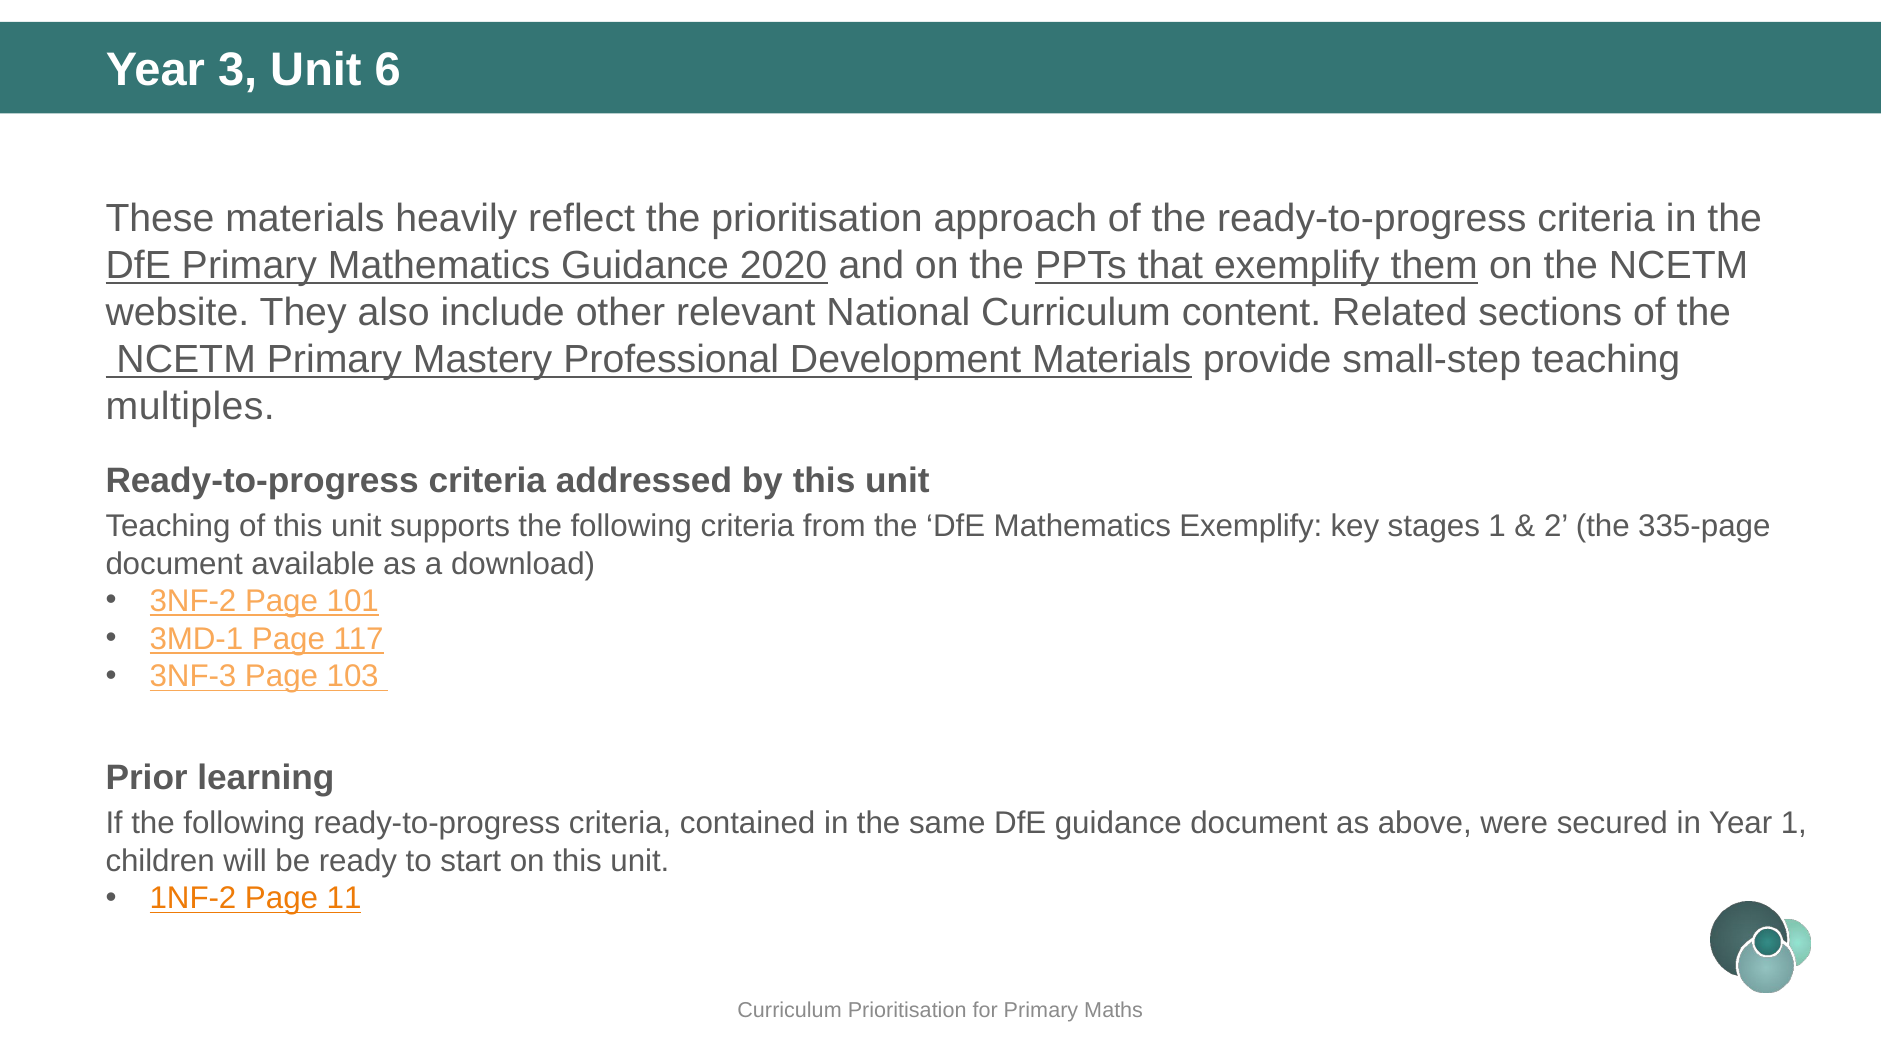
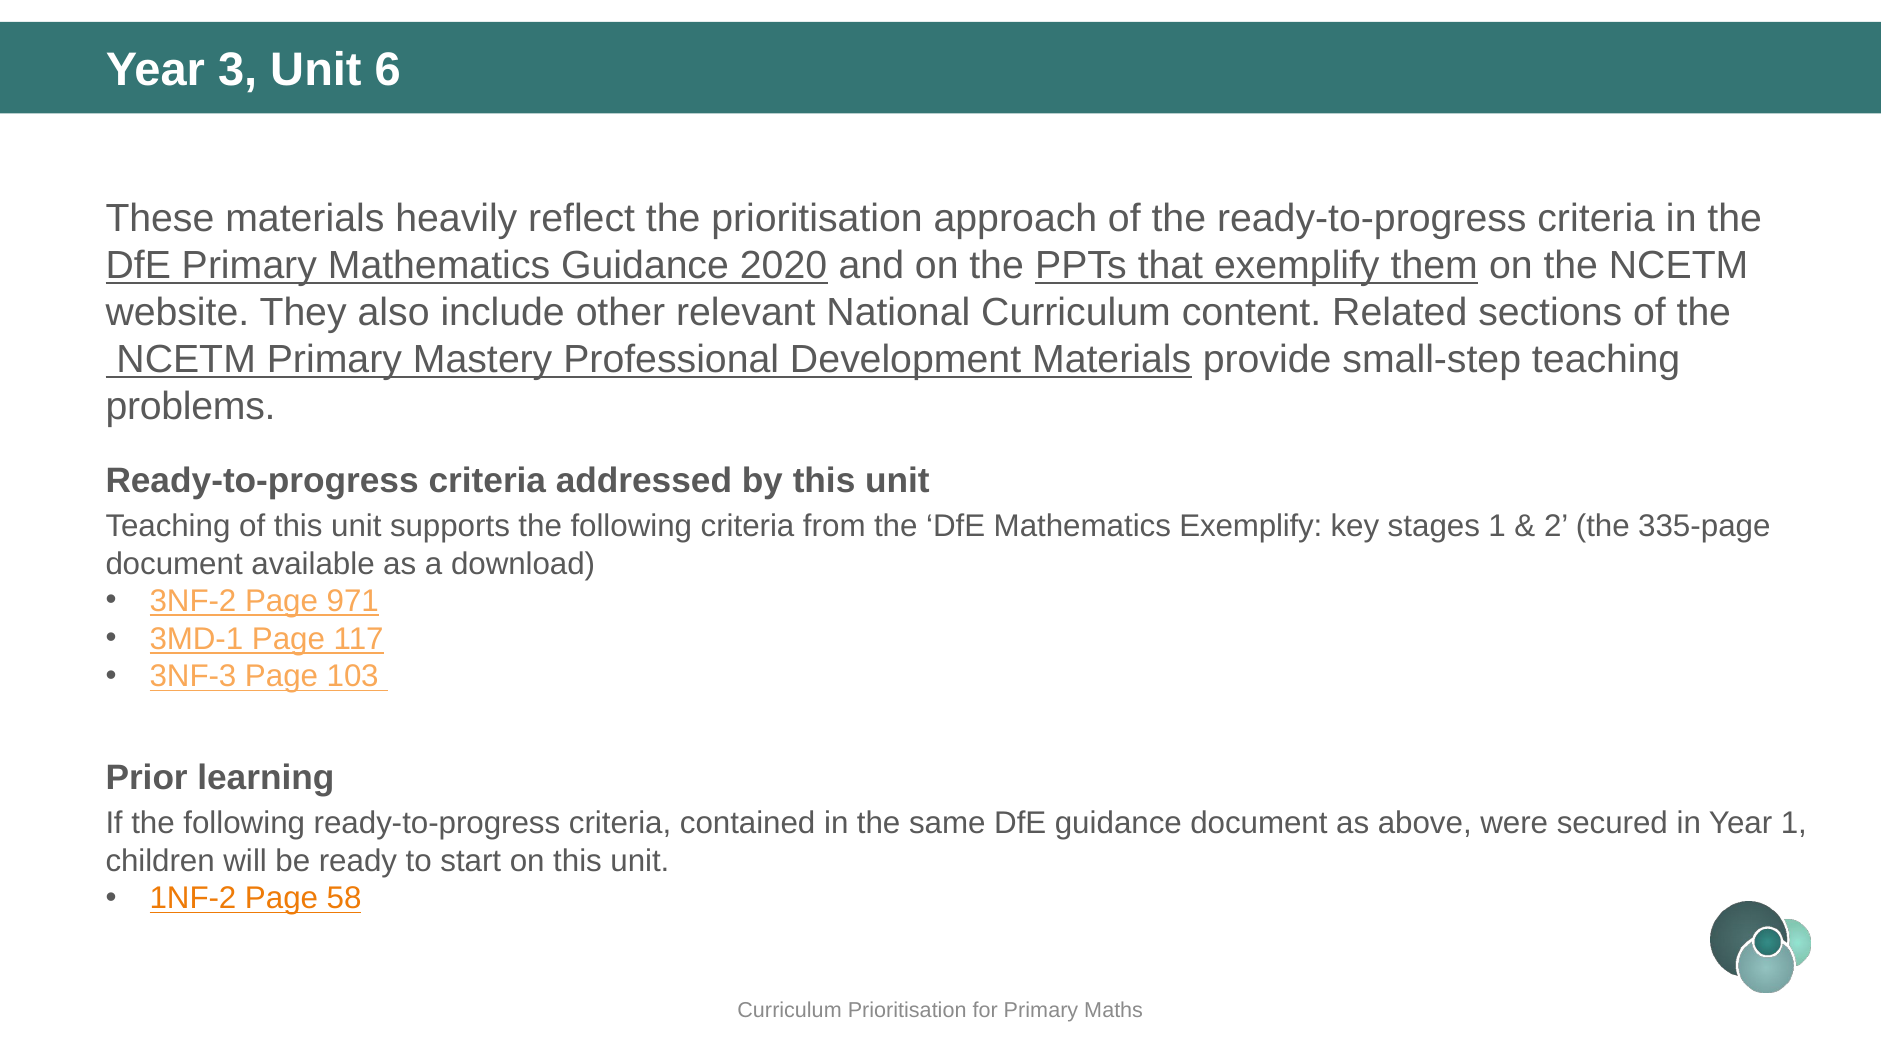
multiples: multiples -> problems
101: 101 -> 971
11: 11 -> 58
